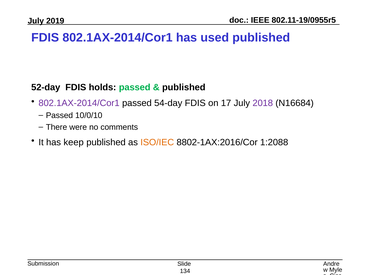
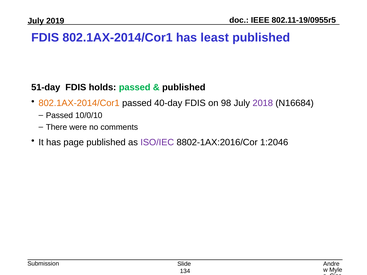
used: used -> least
52-day: 52-day -> 51-day
802.1AX-2014/Cor1 at (79, 103) colour: purple -> orange
54-day: 54-day -> 40-day
17: 17 -> 98
keep: keep -> page
ISO/IEC colour: orange -> purple
1:2088: 1:2088 -> 1:2046
